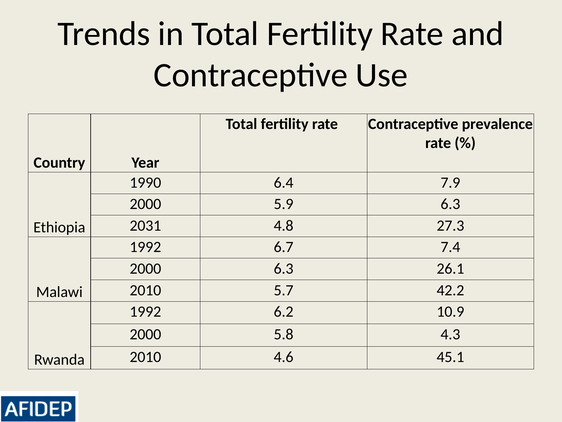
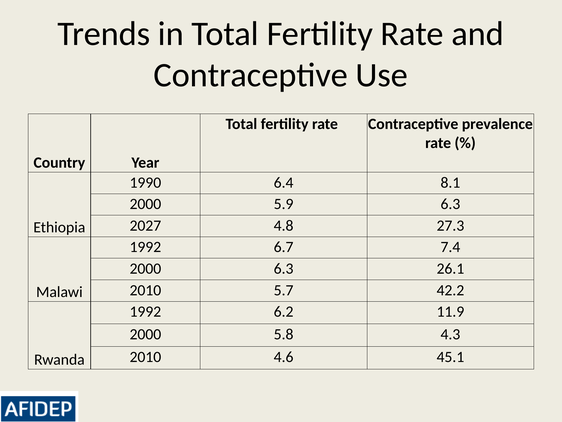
7.9: 7.9 -> 8.1
2031: 2031 -> 2027
10.9: 10.9 -> 11.9
